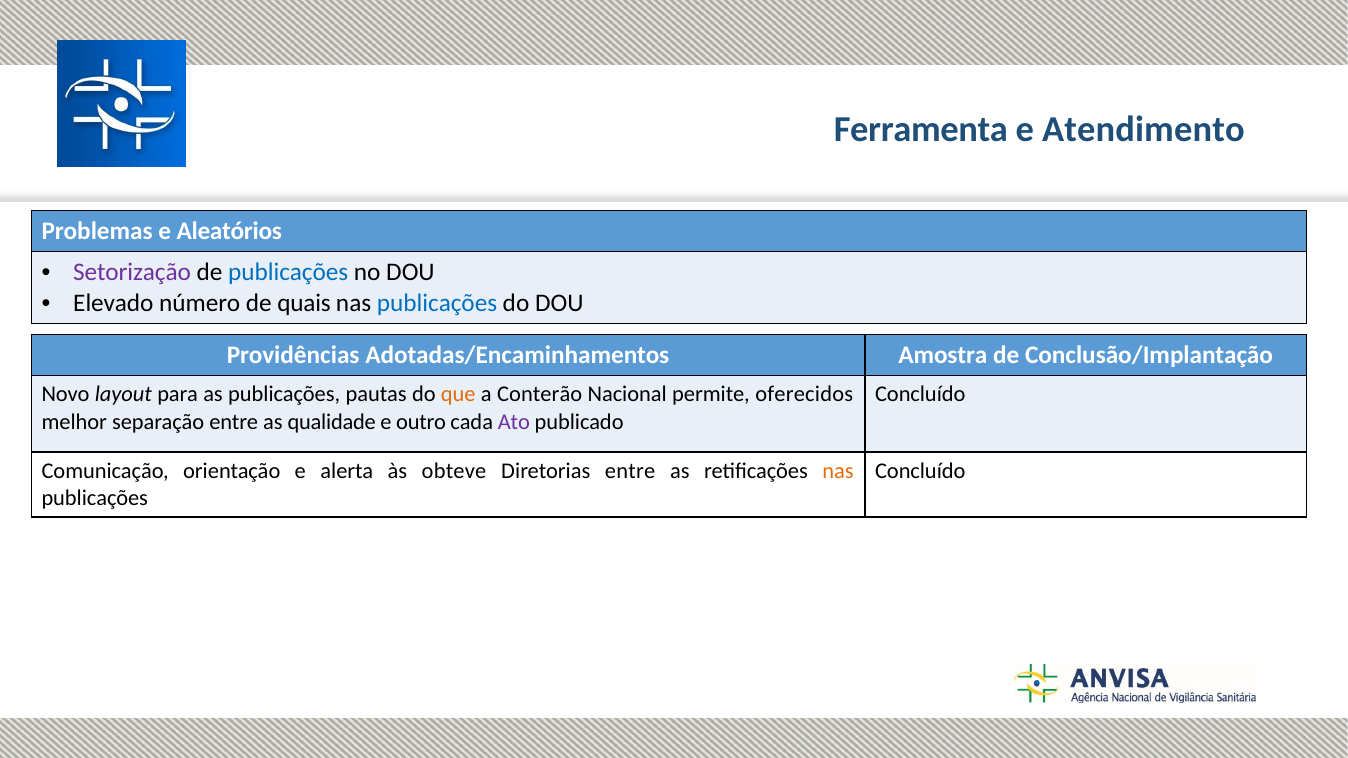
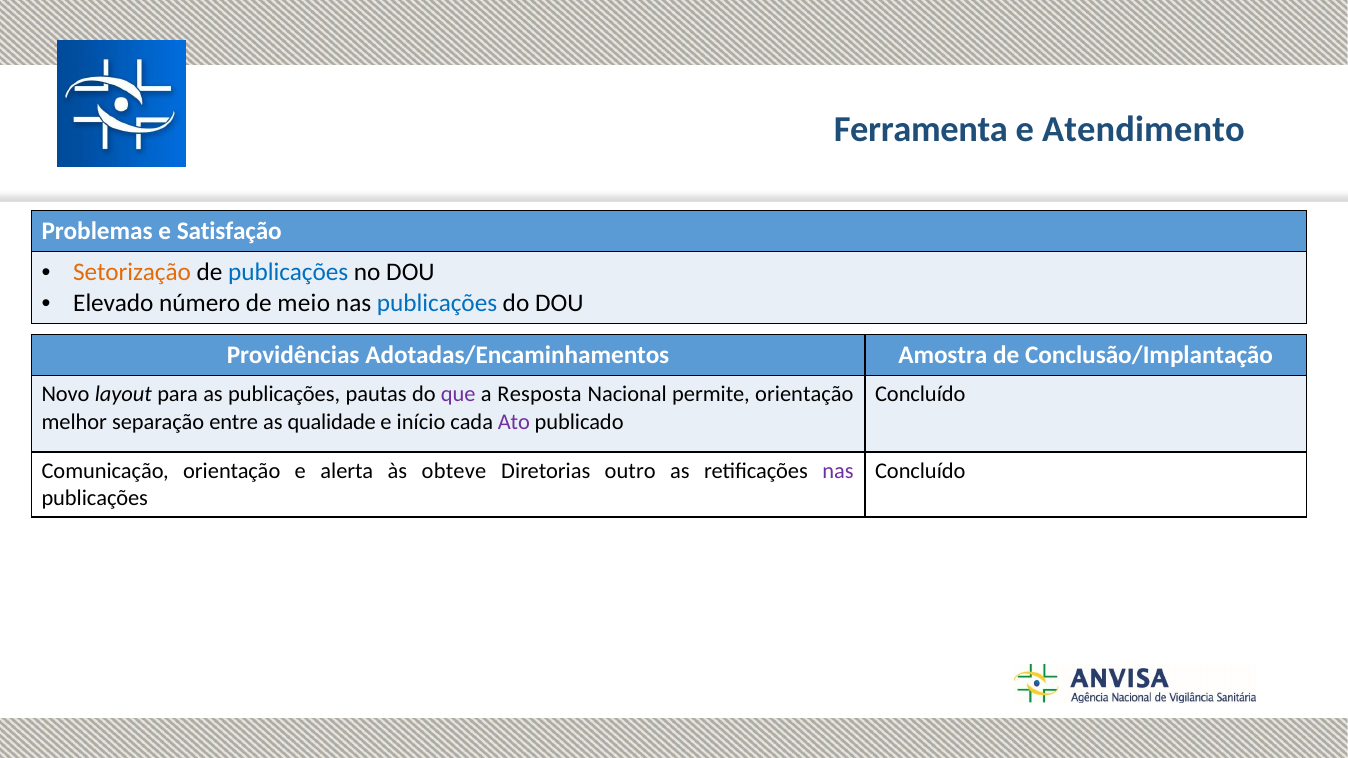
Aleatórios: Aleatórios -> Satisfação
Setorização colour: purple -> orange
quais: quais -> meio
que colour: orange -> purple
Conterão: Conterão -> Resposta
permite oferecidos: oferecidos -> orientação
outro: outro -> início
Diretorias entre: entre -> outro
nas at (838, 471) colour: orange -> purple
